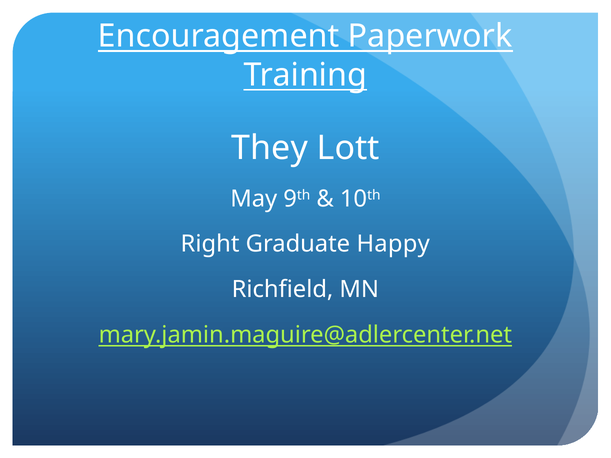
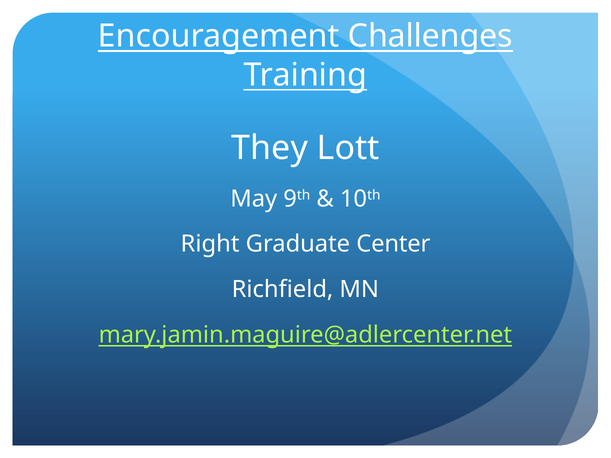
Paperwork: Paperwork -> Challenges
Happy: Happy -> Center
